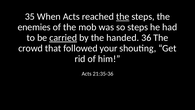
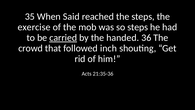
When Acts: Acts -> Said
the at (123, 17) underline: present -> none
enemies: enemies -> exercise
your: your -> inch
